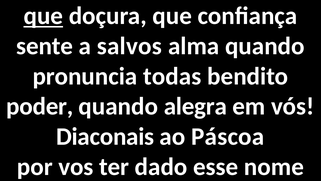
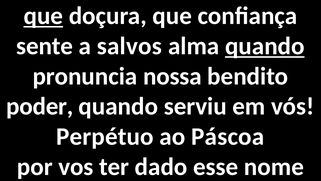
quando at (265, 46) underline: none -> present
todas: todas -> nossa
alegra: alegra -> serviu
Diaconais: Diaconais -> Perpétuo
